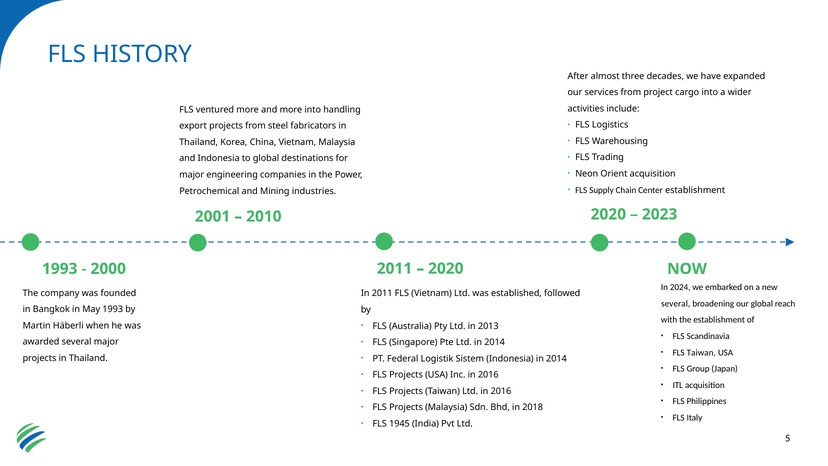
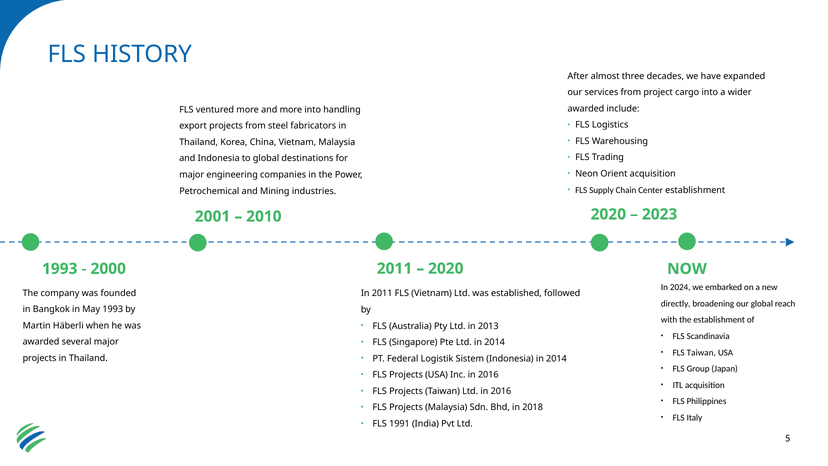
activities at (586, 109): activities -> awarded
several at (676, 303): several -> directly
1945: 1945 -> 1991
